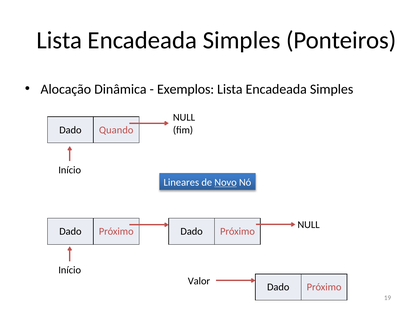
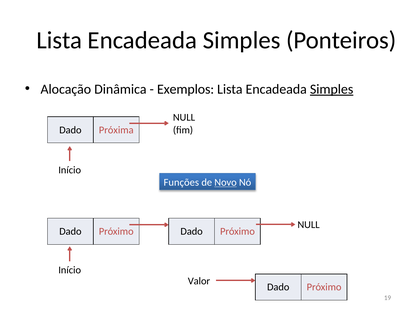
Simples at (332, 89) underline: none -> present
Quando: Quando -> Próxima
Lineares: Lineares -> Funções
